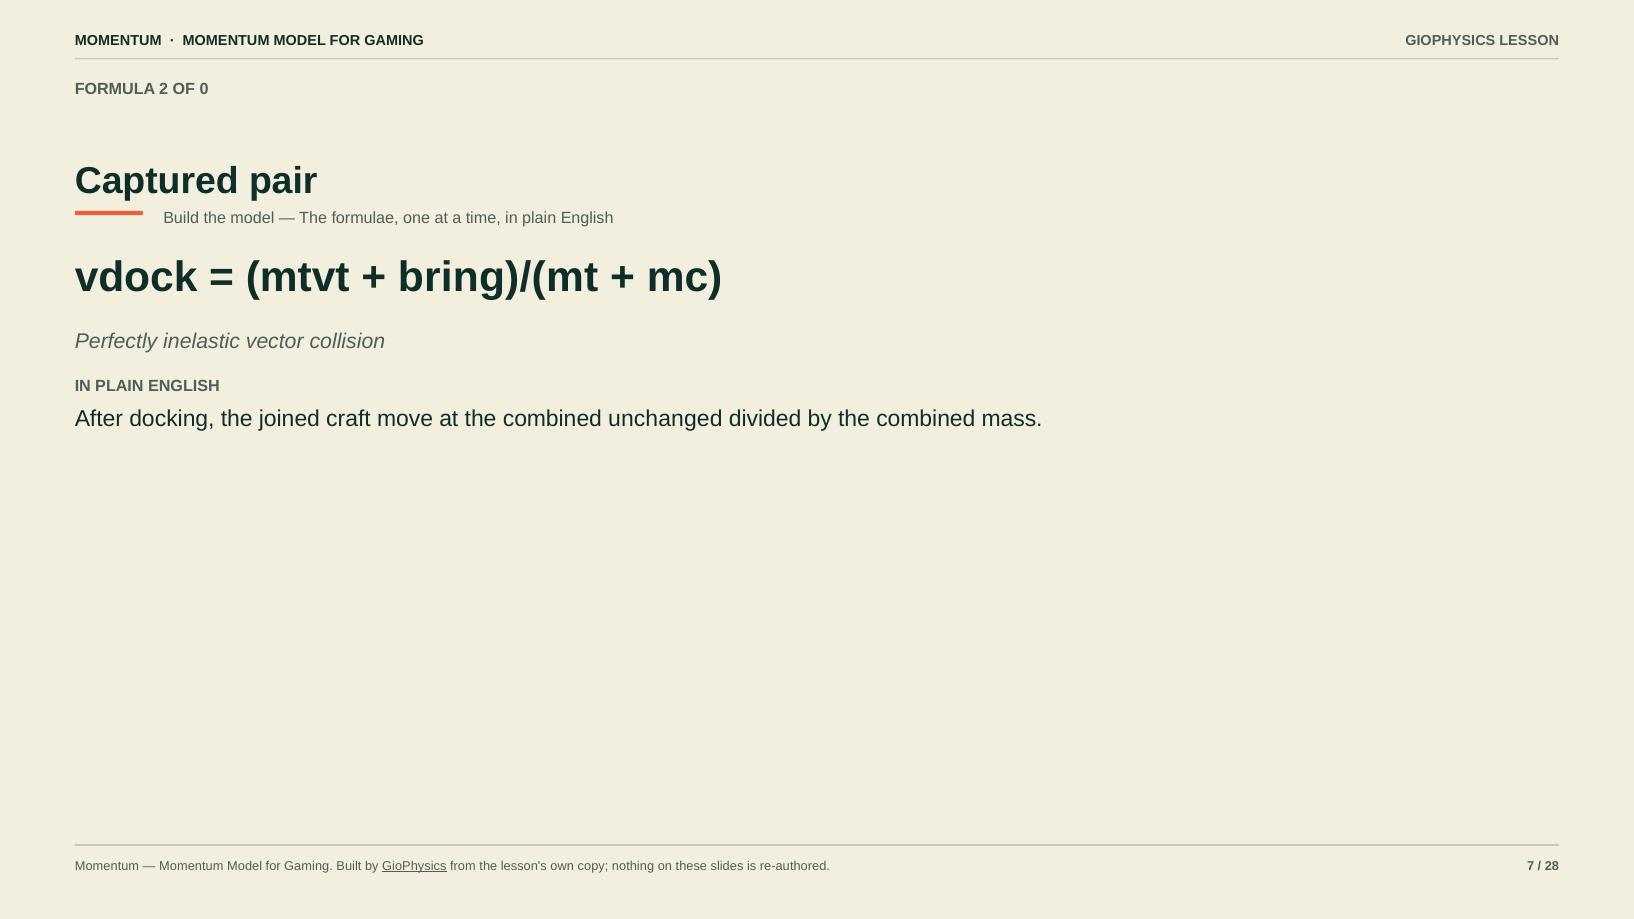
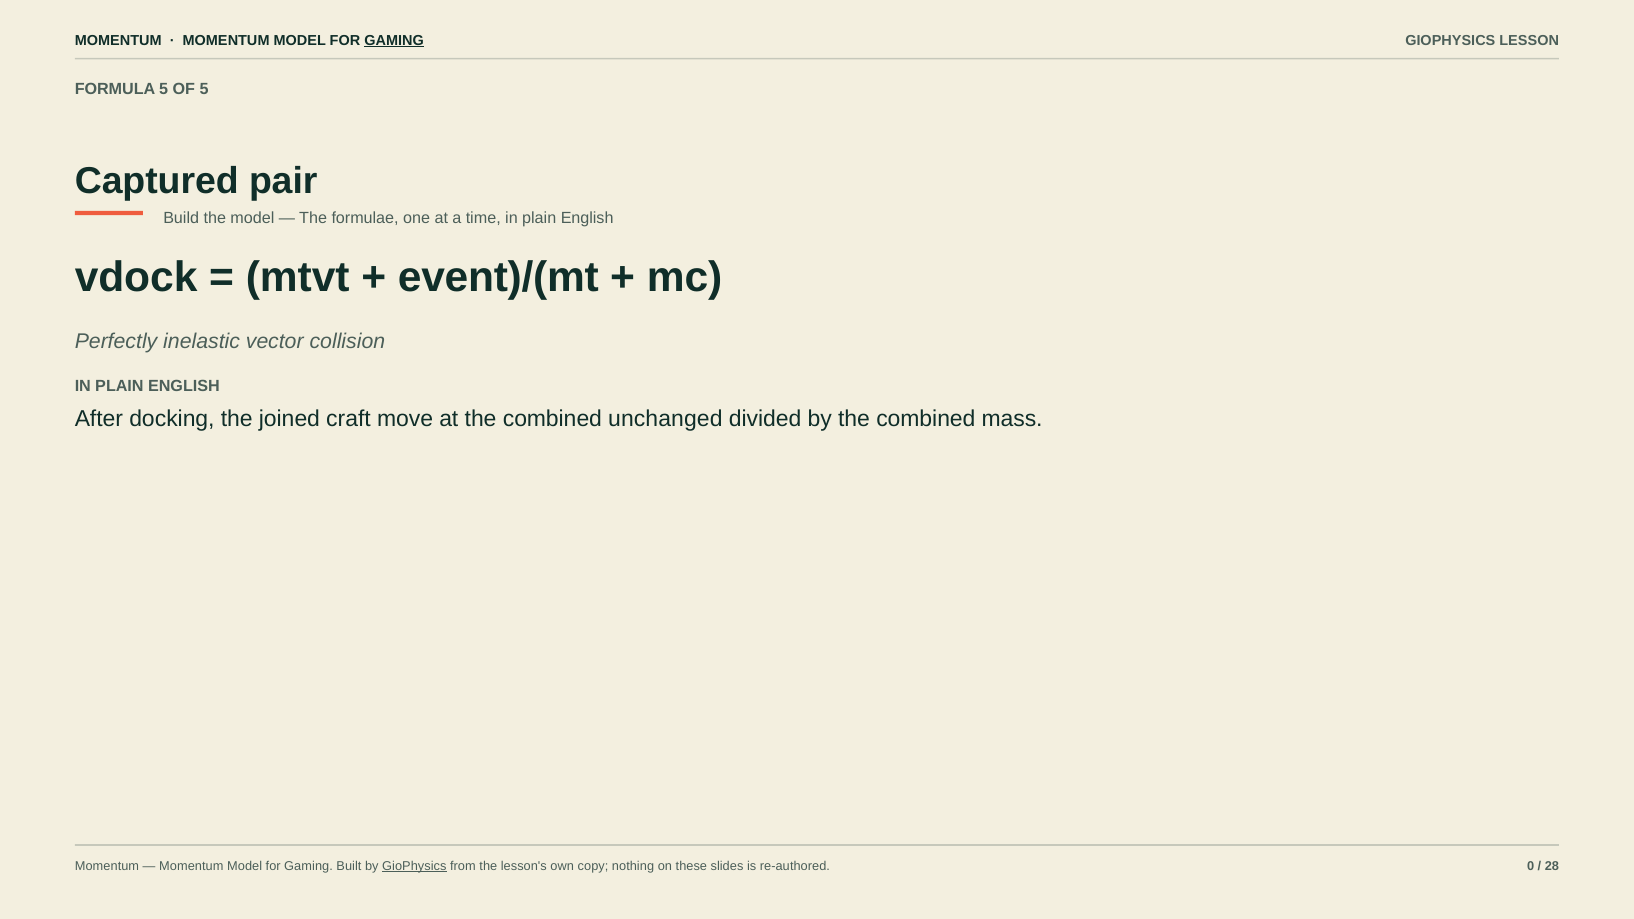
GAMING at (394, 40) underline: none -> present
FORMULA 2: 2 -> 5
OF 0: 0 -> 5
bring)/(mt: bring)/(mt -> event)/(mt
7: 7 -> 0
